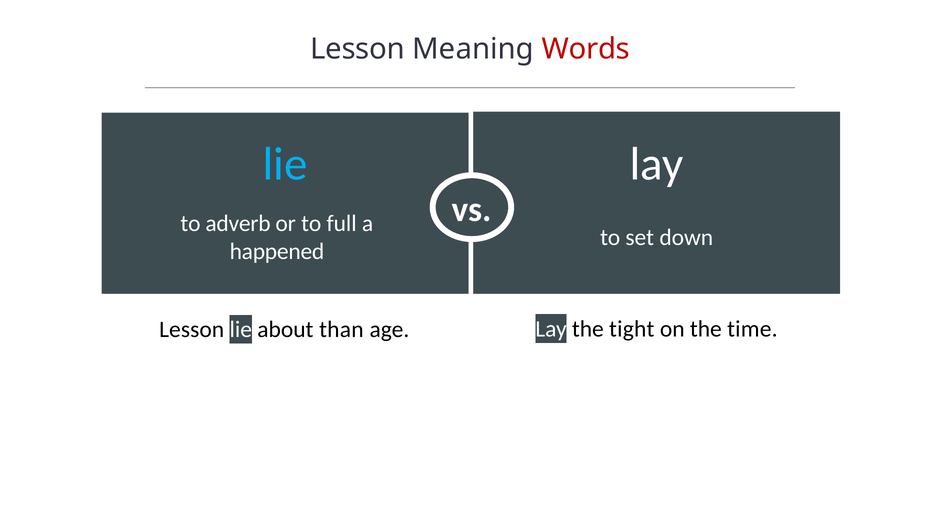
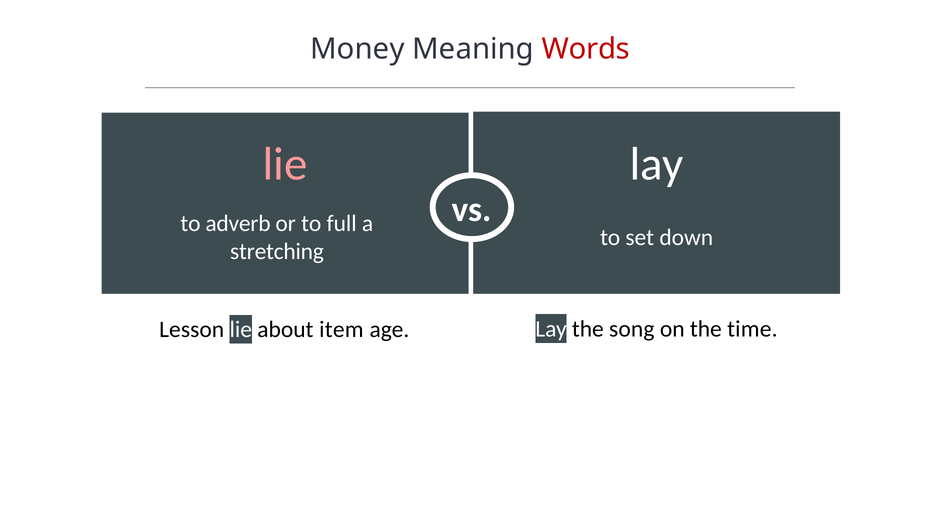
Lesson at (357, 49): Lesson -> Money
lie at (285, 164) colour: light blue -> pink
happened: happened -> stretching
than: than -> item
tight: tight -> song
